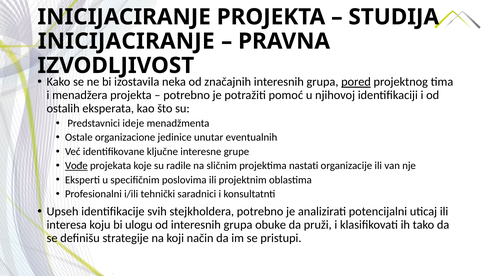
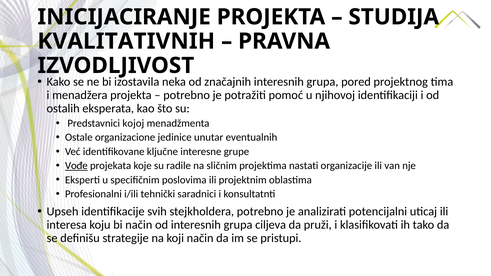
INICIJACIRANJE at (126, 41): INICIJACIRANJE -> KVALITATIVNIH
pored underline: present -> none
ideje: ideje -> kojoj
bi ulogu: ulogu -> način
obuke: obuke -> ciljeva
